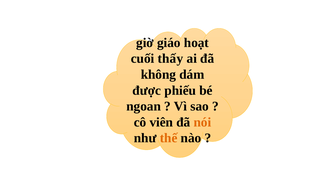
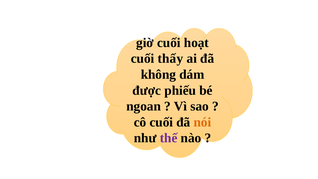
giờ giáo: giáo -> cuối
cô viên: viên -> cuối
thế colour: orange -> purple
